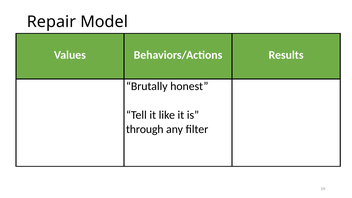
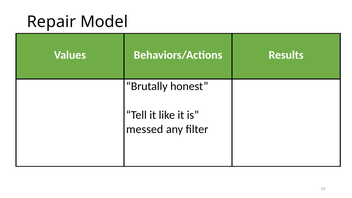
through: through -> messed
